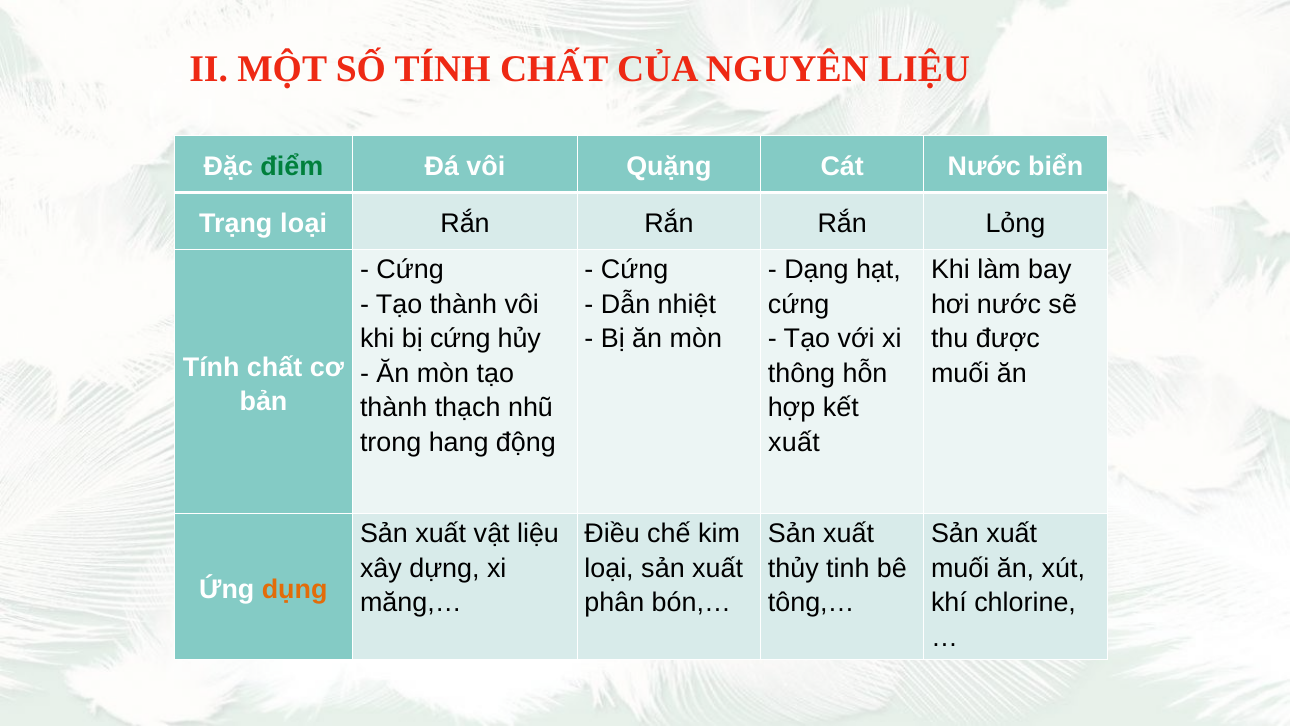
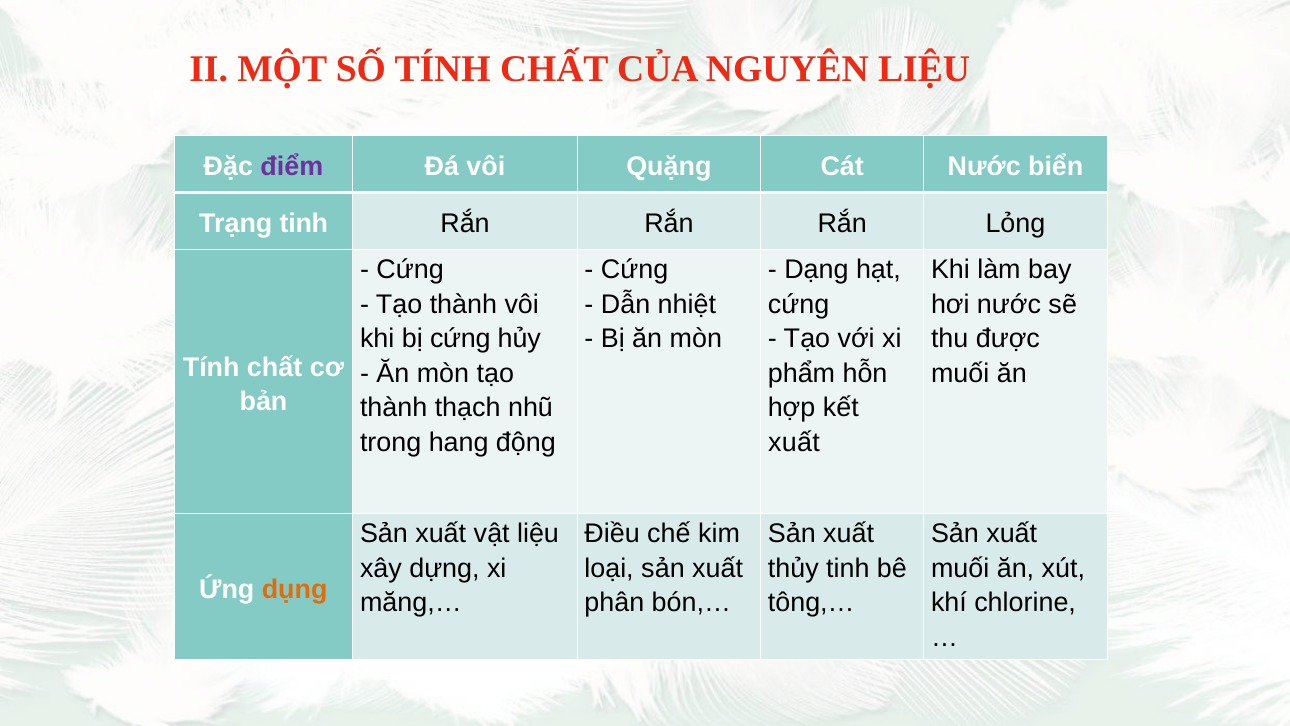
điểm colour: green -> purple
Trạng loại: loại -> tinh
thông: thông -> phẩm
